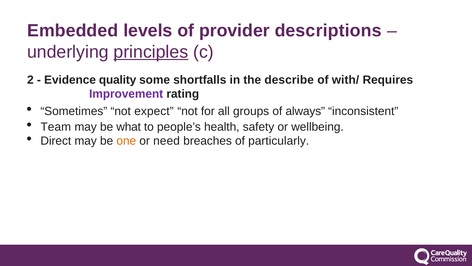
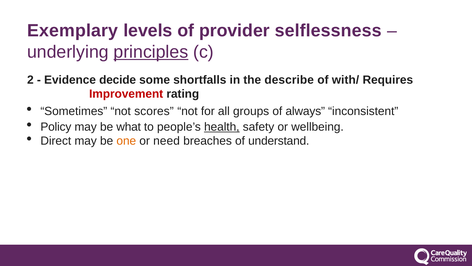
Embedded: Embedded -> Exemplary
descriptions: descriptions -> selflessness
quality: quality -> decide
Improvement colour: purple -> red
expect: expect -> scores
Team: Team -> Policy
health underline: none -> present
particularly: particularly -> understand
